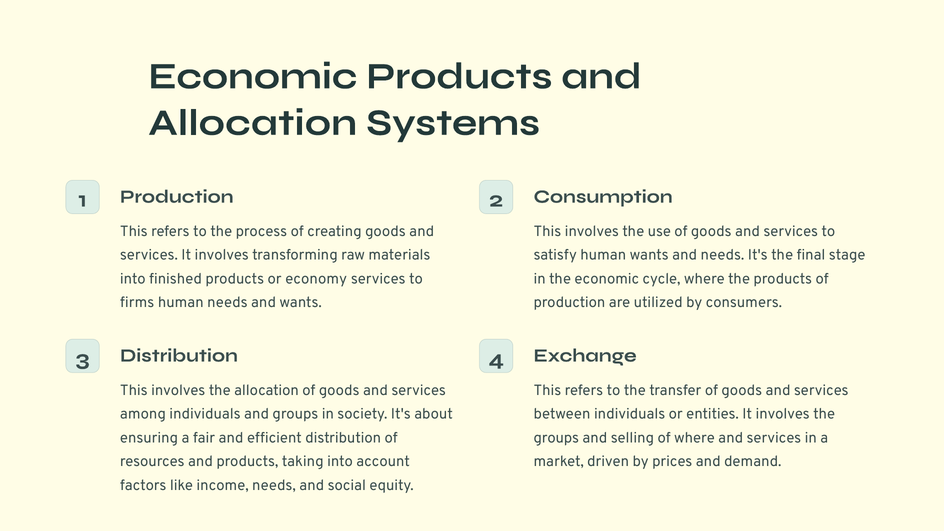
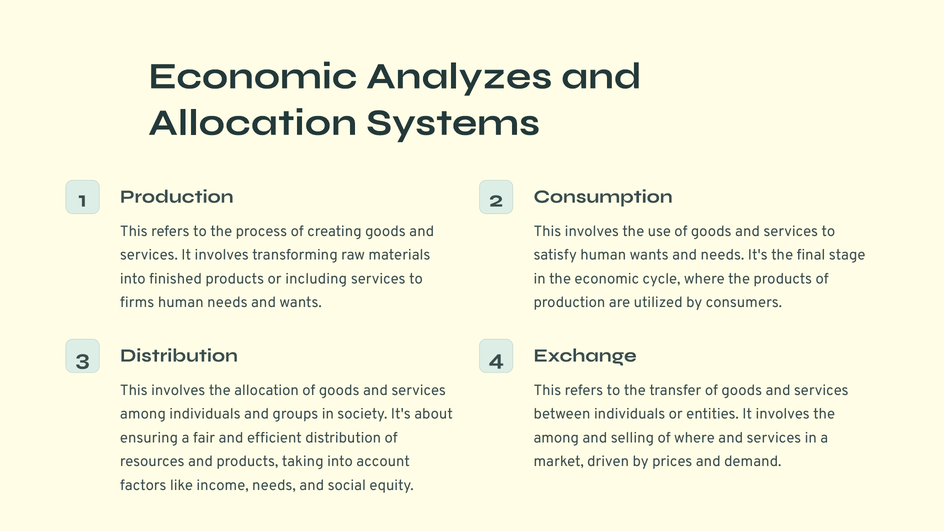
Economic Products: Products -> Analyzes
economy: economy -> including
groups at (556, 438): groups -> among
